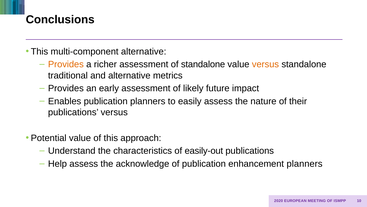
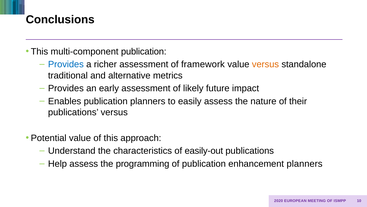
multi-component alternative: alternative -> publication
Provides at (66, 64) colour: orange -> blue
of standalone: standalone -> framework
acknowledge: acknowledge -> programming
